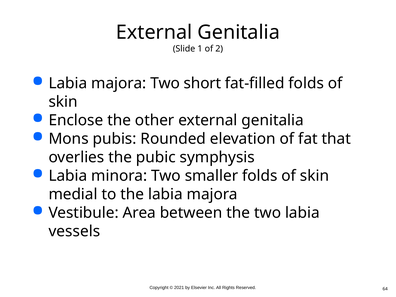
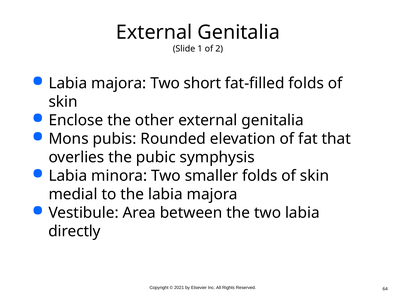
vessels: vessels -> directly
